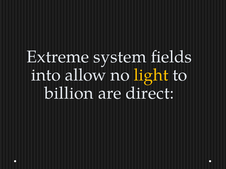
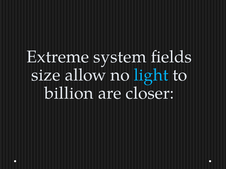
into: into -> size
light colour: yellow -> light blue
direct: direct -> closer
